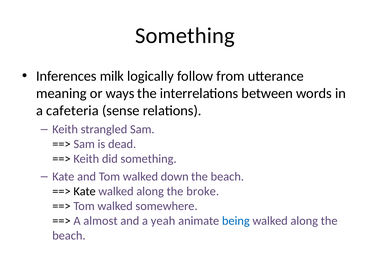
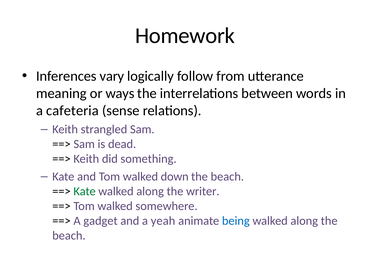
Something at (185, 36): Something -> Homework
milk: milk -> vary
Kate at (85, 192) colour: black -> green
broke: broke -> writer
almost: almost -> gadget
